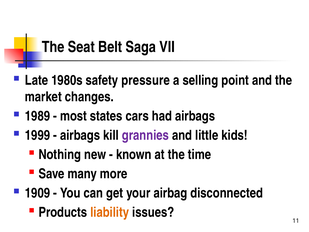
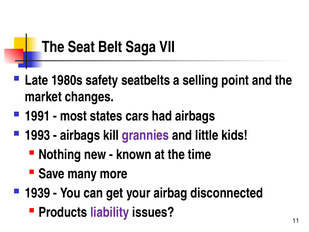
pressure: pressure -> seatbelts
1989: 1989 -> 1991
1999: 1999 -> 1993
1909: 1909 -> 1939
liability colour: orange -> purple
